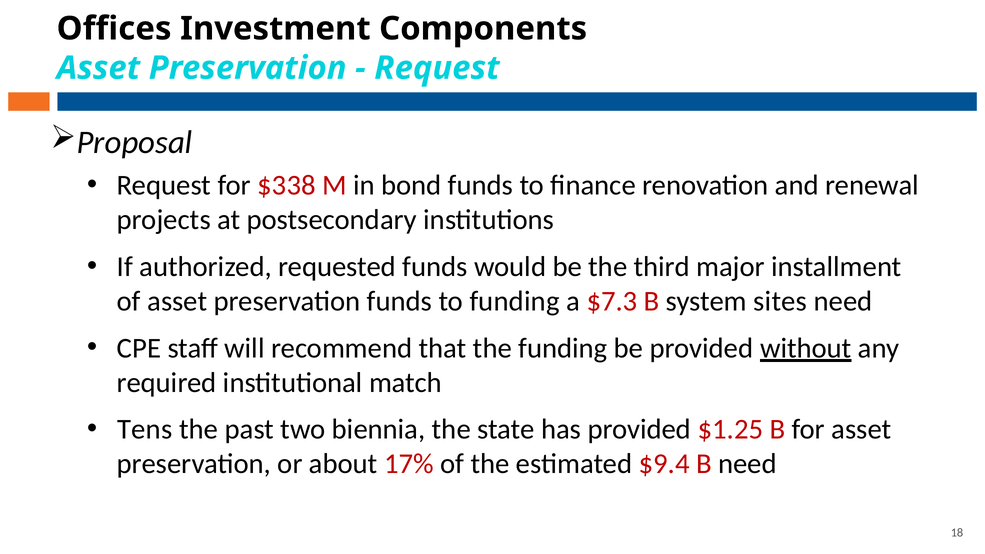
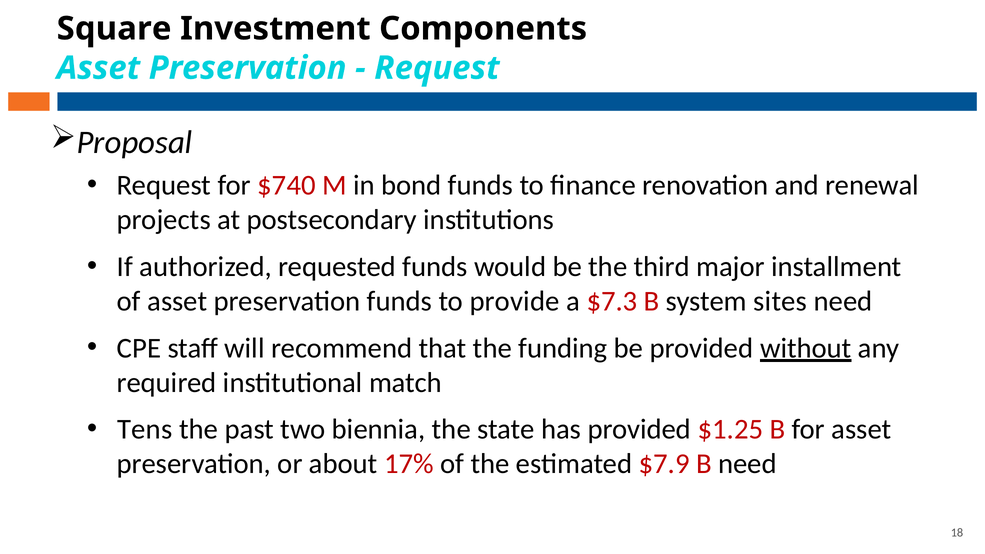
Offices: Offices -> Square
$338: $338 -> $740
to funding: funding -> provide
$9.4: $9.4 -> $7.9
